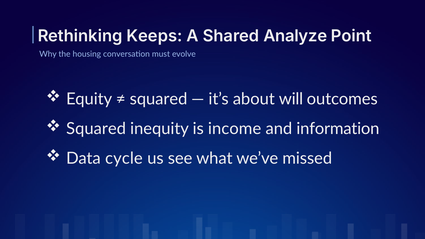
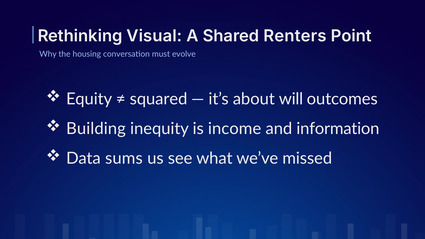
Keeps: Keeps -> Visual
Analyze: Analyze -> Renters
Squared at (96, 129): Squared -> Building
cycle: cycle -> sums
